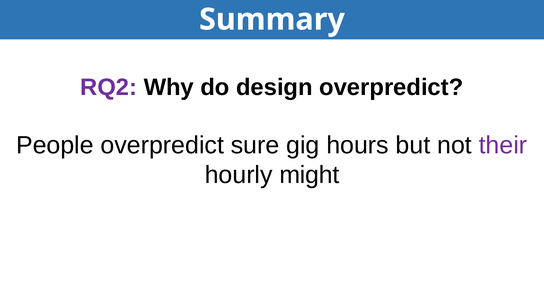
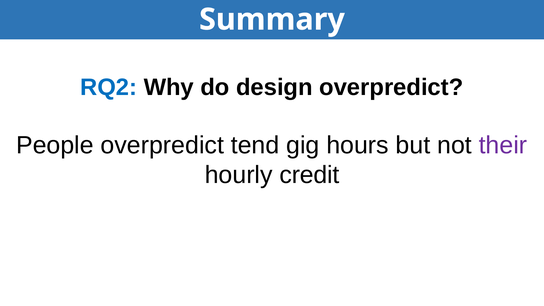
RQ2 colour: purple -> blue
sure: sure -> tend
might: might -> credit
